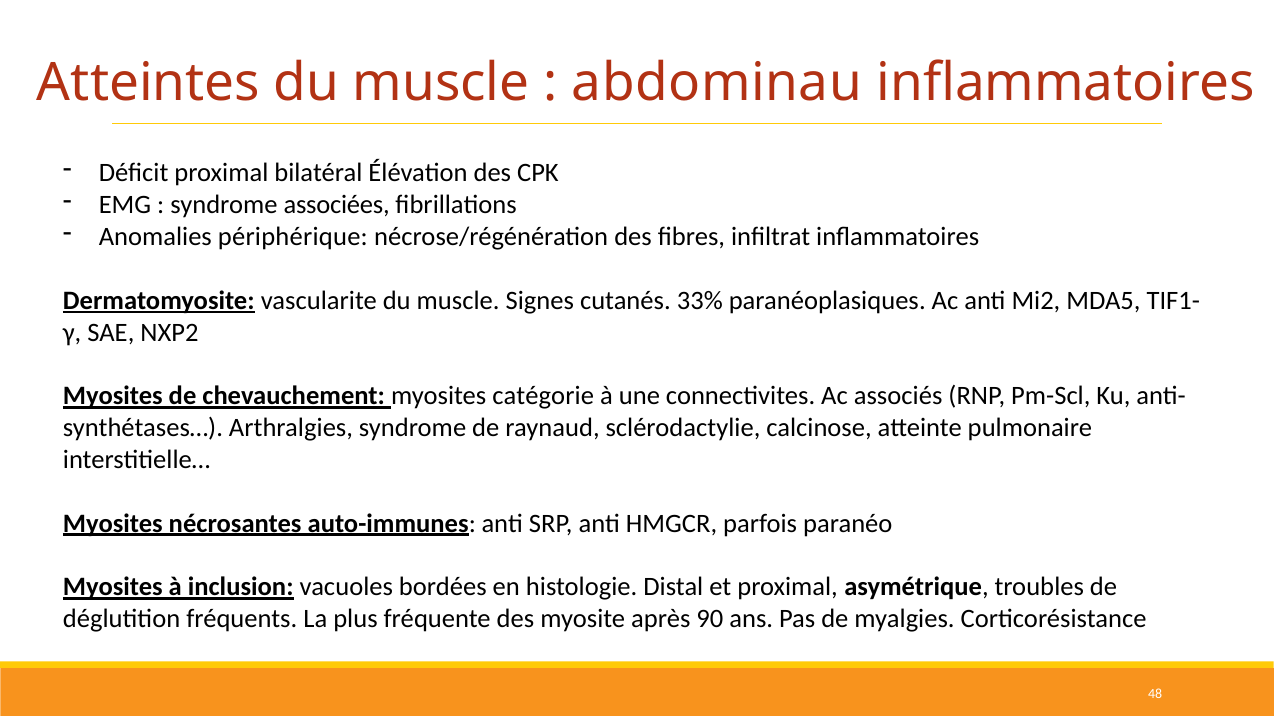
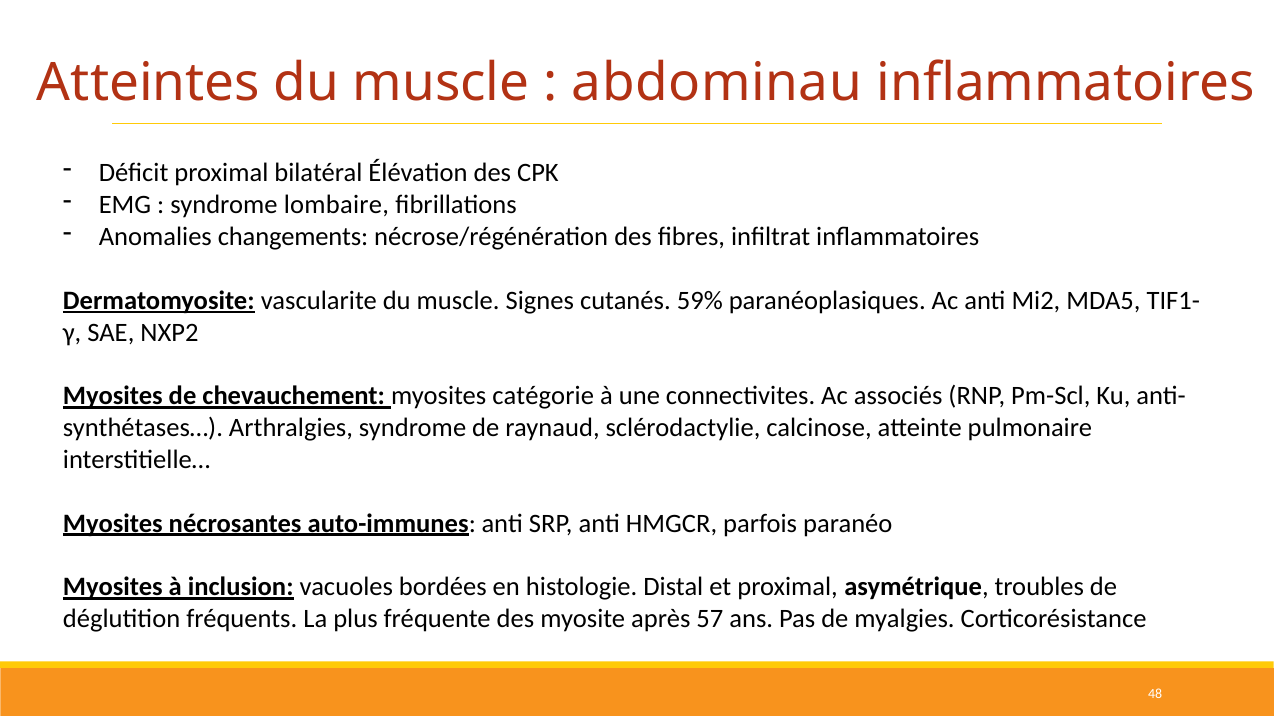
associées: associées -> lombaire
périphérique: périphérique -> changements
33%: 33% -> 59%
90: 90 -> 57
